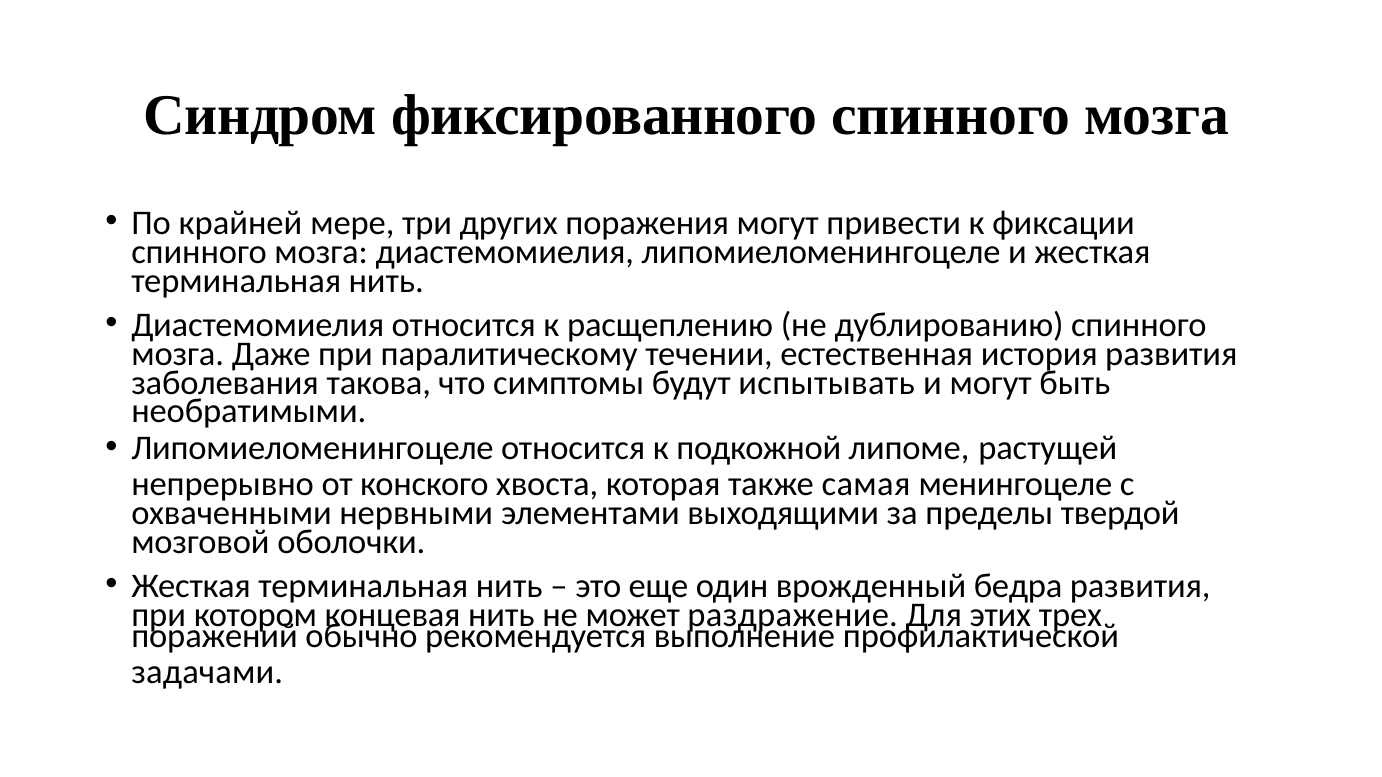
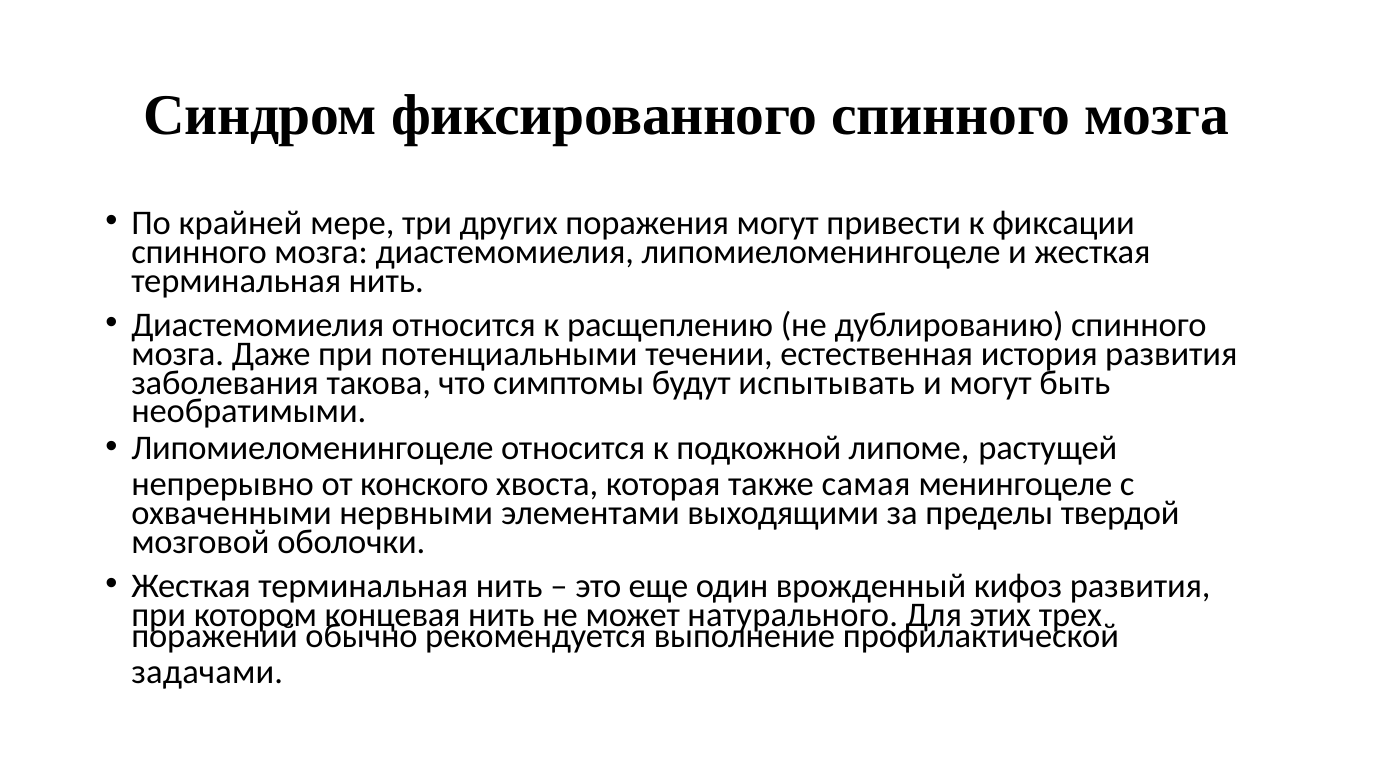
паралитическому: паралитическому -> потенциальными
бедра: бедра -> кифоз
раздражение: раздражение -> натурального
